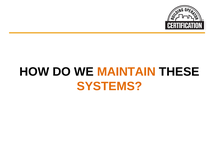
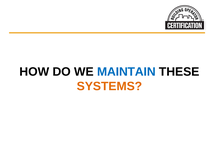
MAINTAIN colour: orange -> blue
